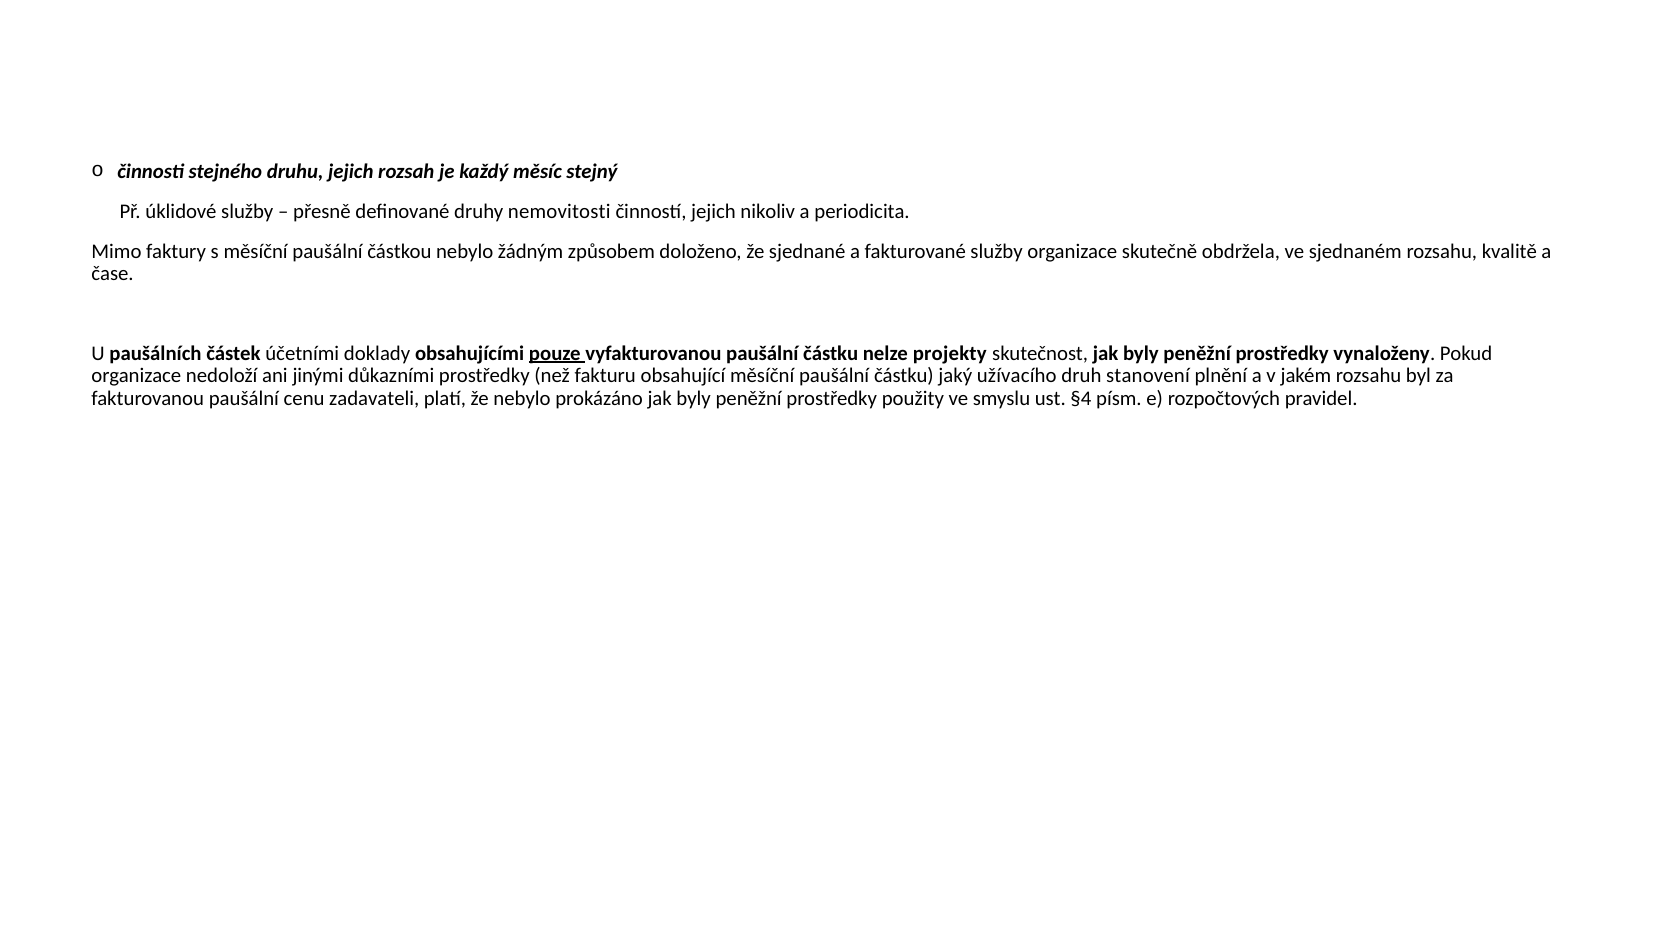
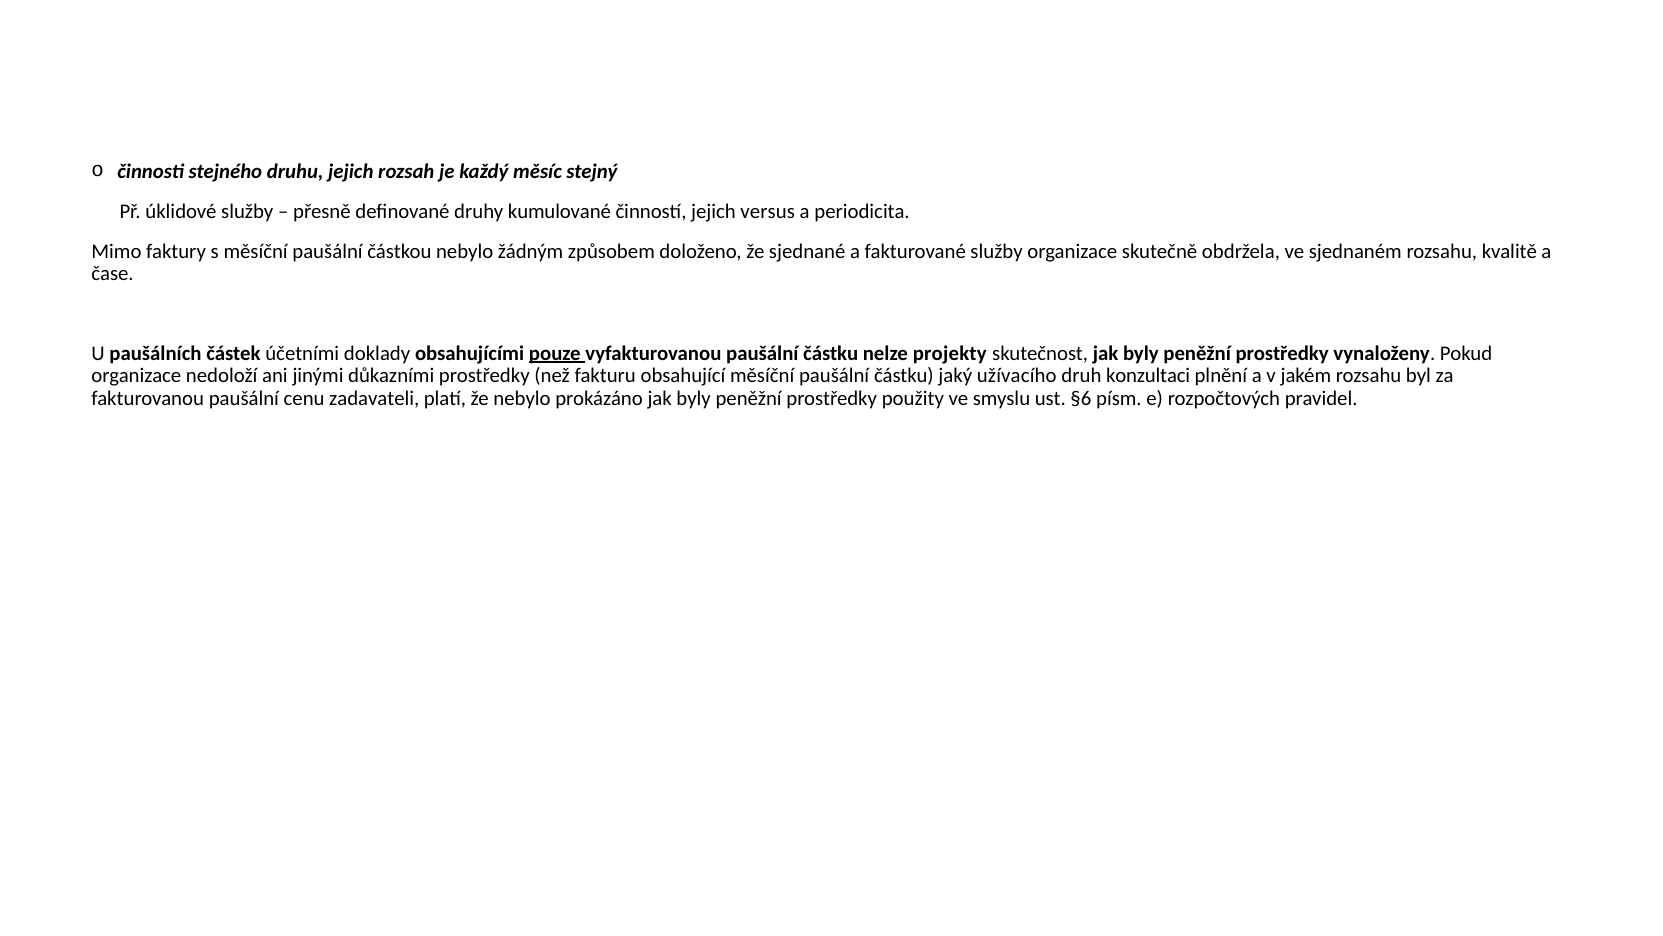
nemovitosti: nemovitosti -> kumulované
nikoliv: nikoliv -> versus
stanovení: stanovení -> konzultaci
§4: §4 -> §6
